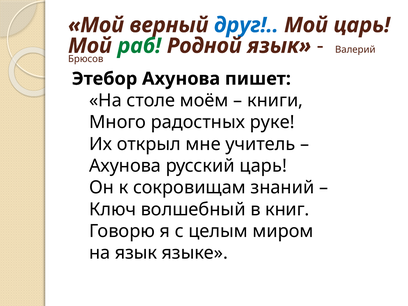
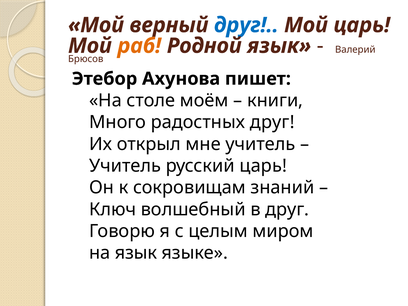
раб colour: green -> orange
радостных руке: руке -> друг
Ахунова at (125, 166): Ахунова -> Учитель
в книг: книг -> друг
